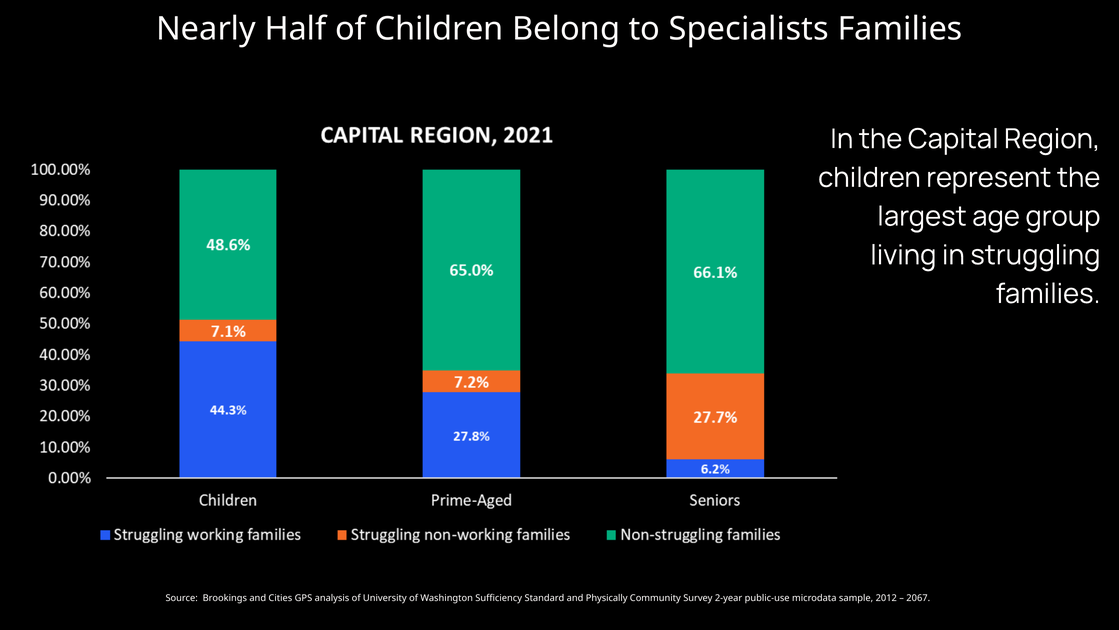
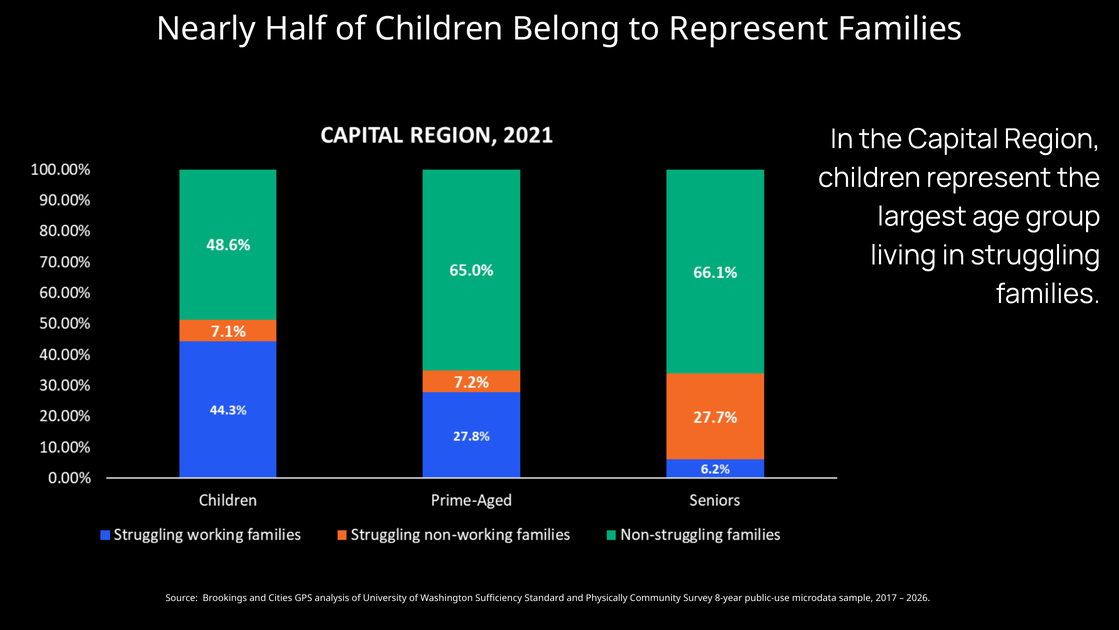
to Specialists: Specialists -> Represent
2-year: 2-year -> 8-year
2012: 2012 -> 2017
2067: 2067 -> 2026
